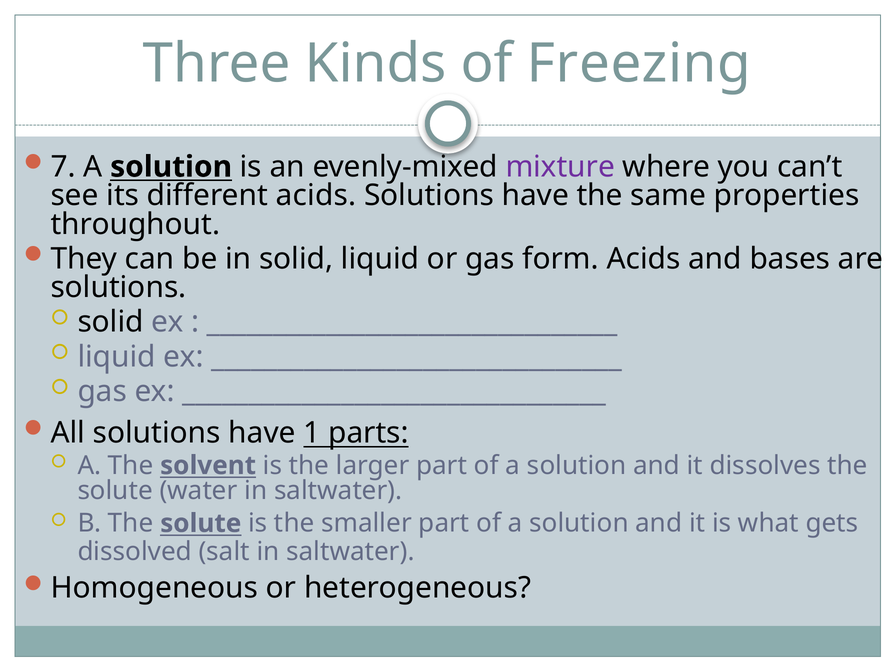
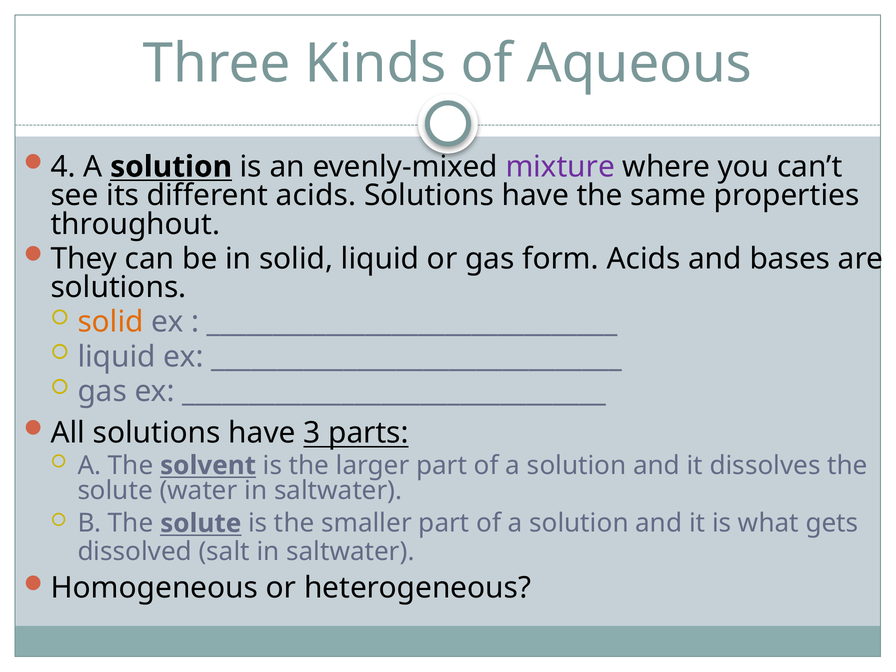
Freezing: Freezing -> Aqueous
7: 7 -> 4
solid at (111, 322) colour: black -> orange
1: 1 -> 3
